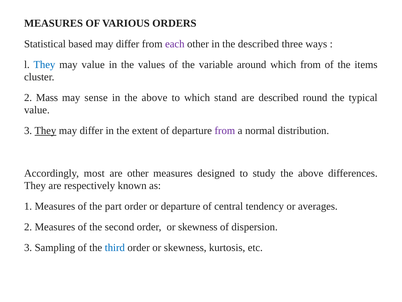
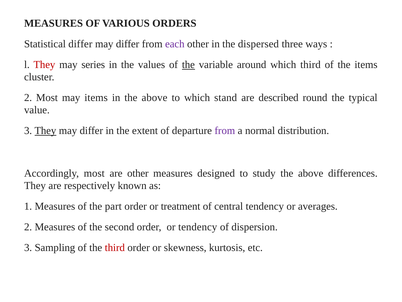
Statistical based: based -> differ
the described: described -> dispersed
They at (44, 65) colour: blue -> red
may value: value -> series
the at (188, 65) underline: none -> present
which from: from -> third
2 Mass: Mass -> Most
may sense: sense -> items
or departure: departure -> treatment
second order or skewness: skewness -> tendency
third at (115, 247) colour: blue -> red
